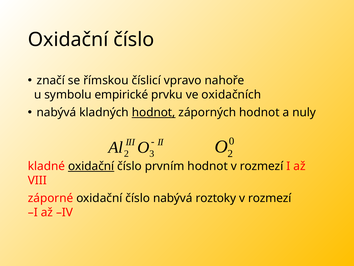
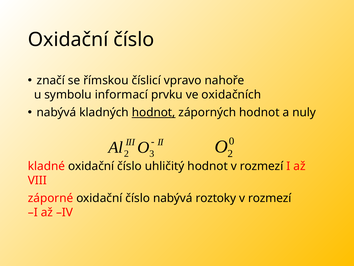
empirické: empirické -> informací
oxidační at (91, 166) underline: present -> none
prvním: prvním -> uhličitý
